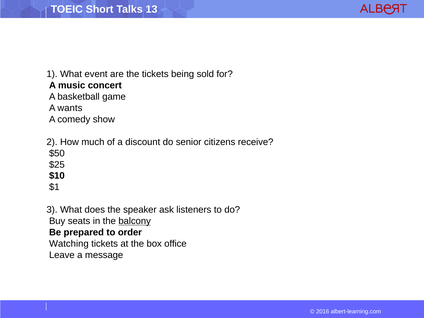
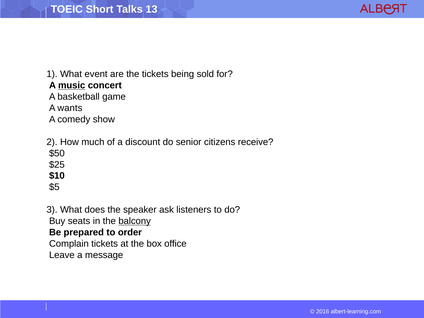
music underline: none -> present
$1: $1 -> $5
Watching: Watching -> Complain
